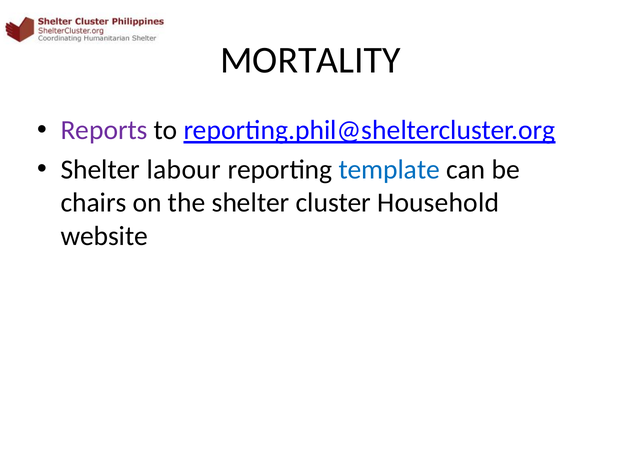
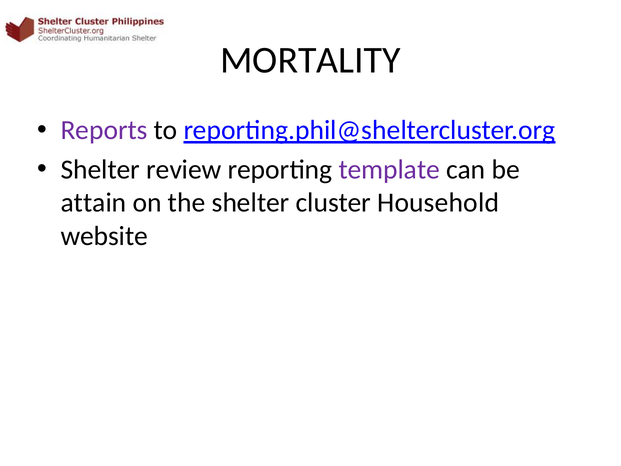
labour: labour -> review
template colour: blue -> purple
chairs: chairs -> attain
